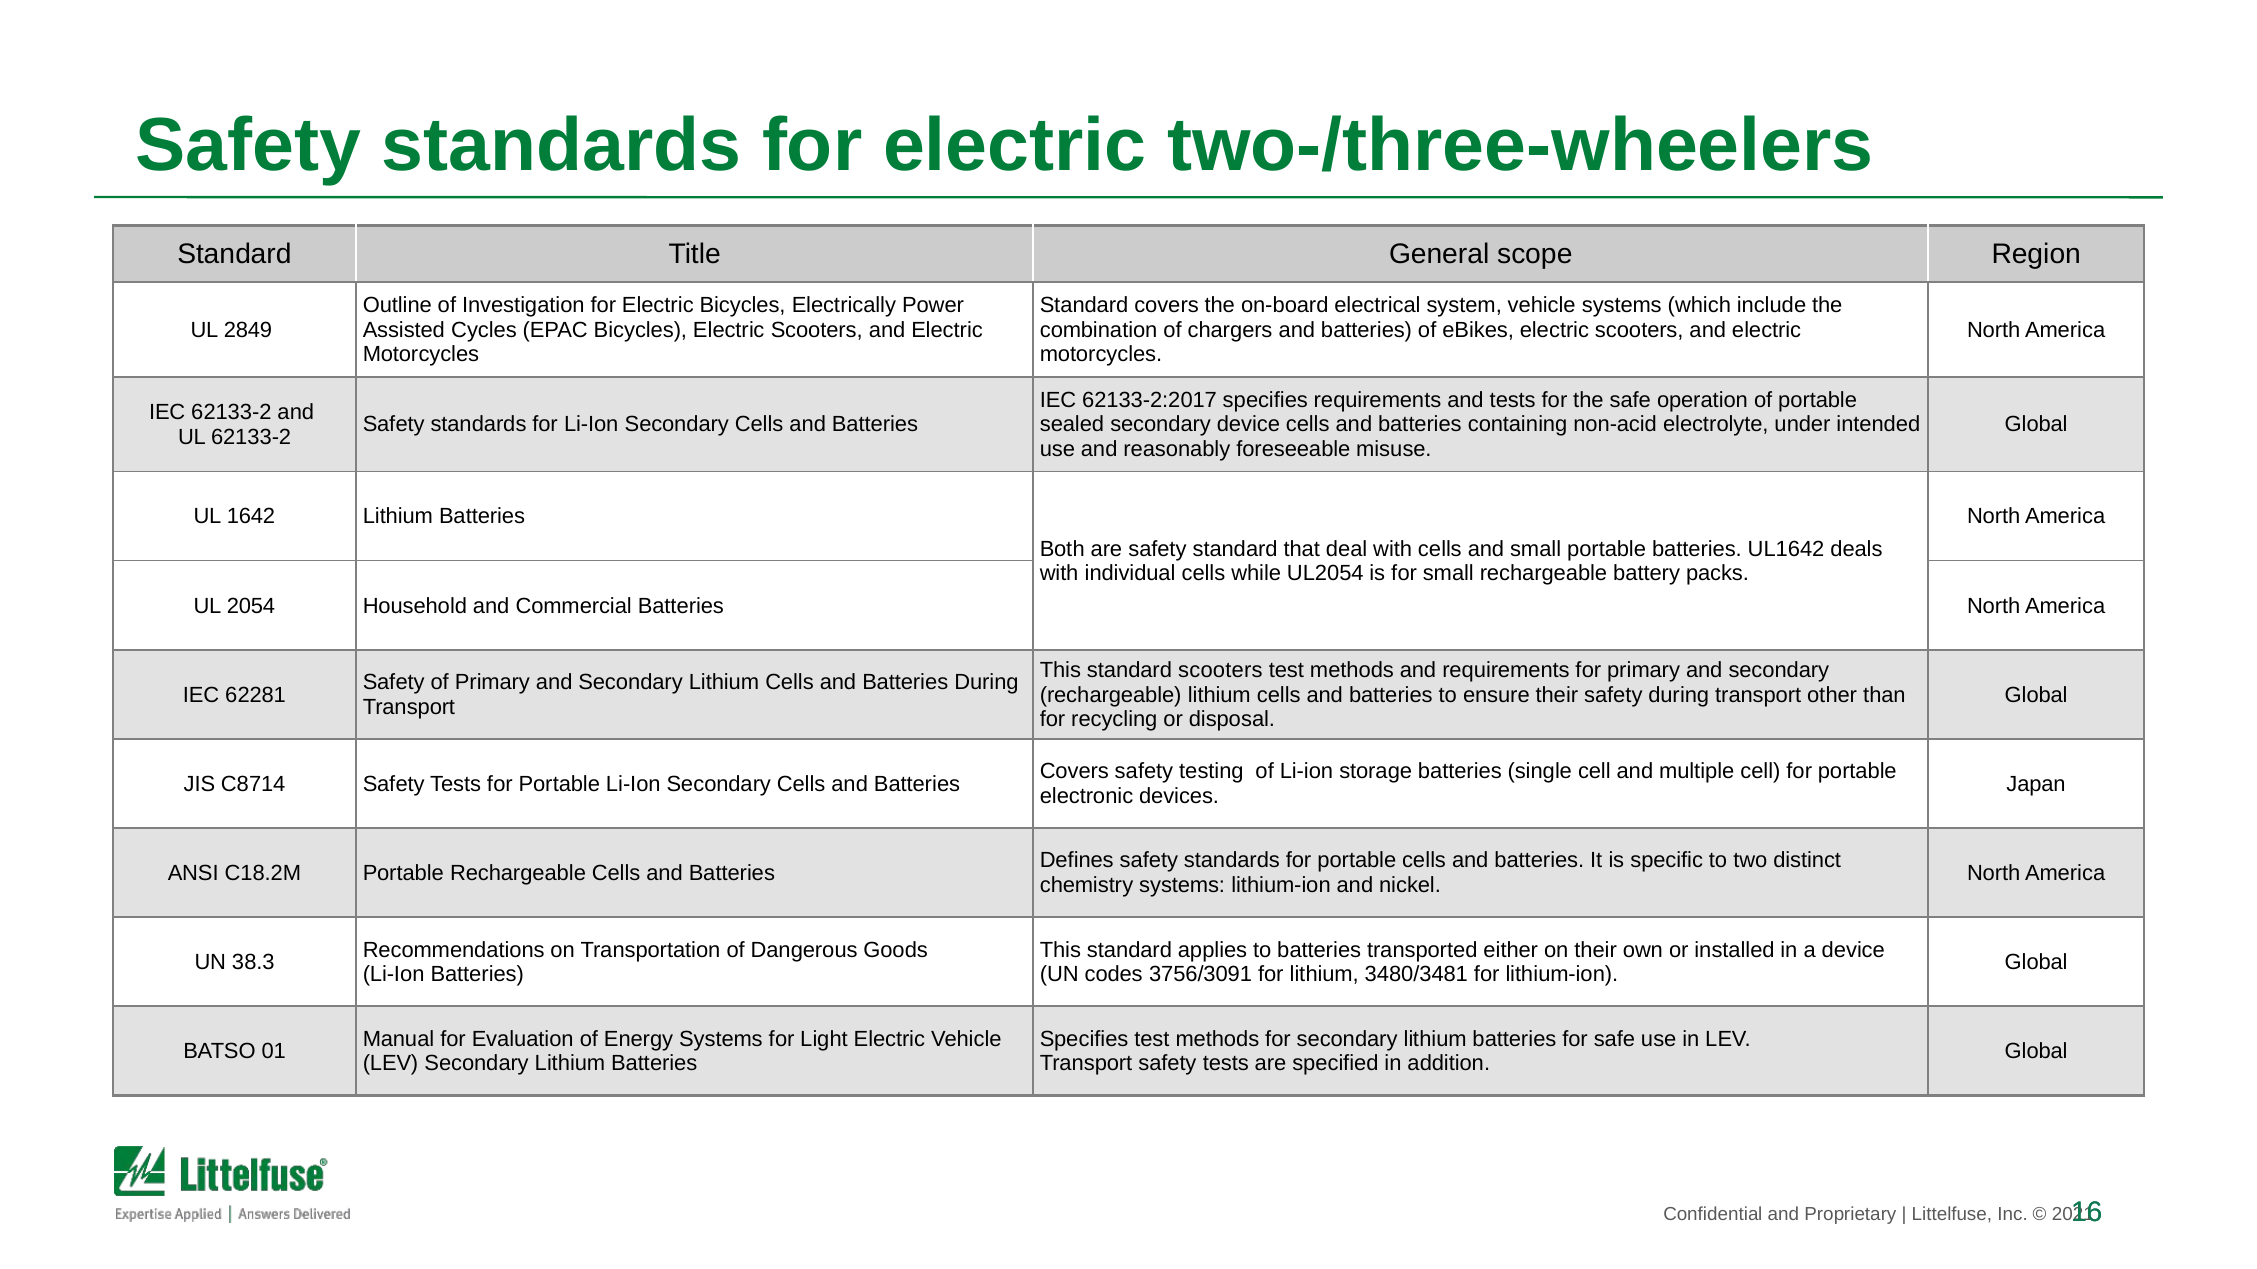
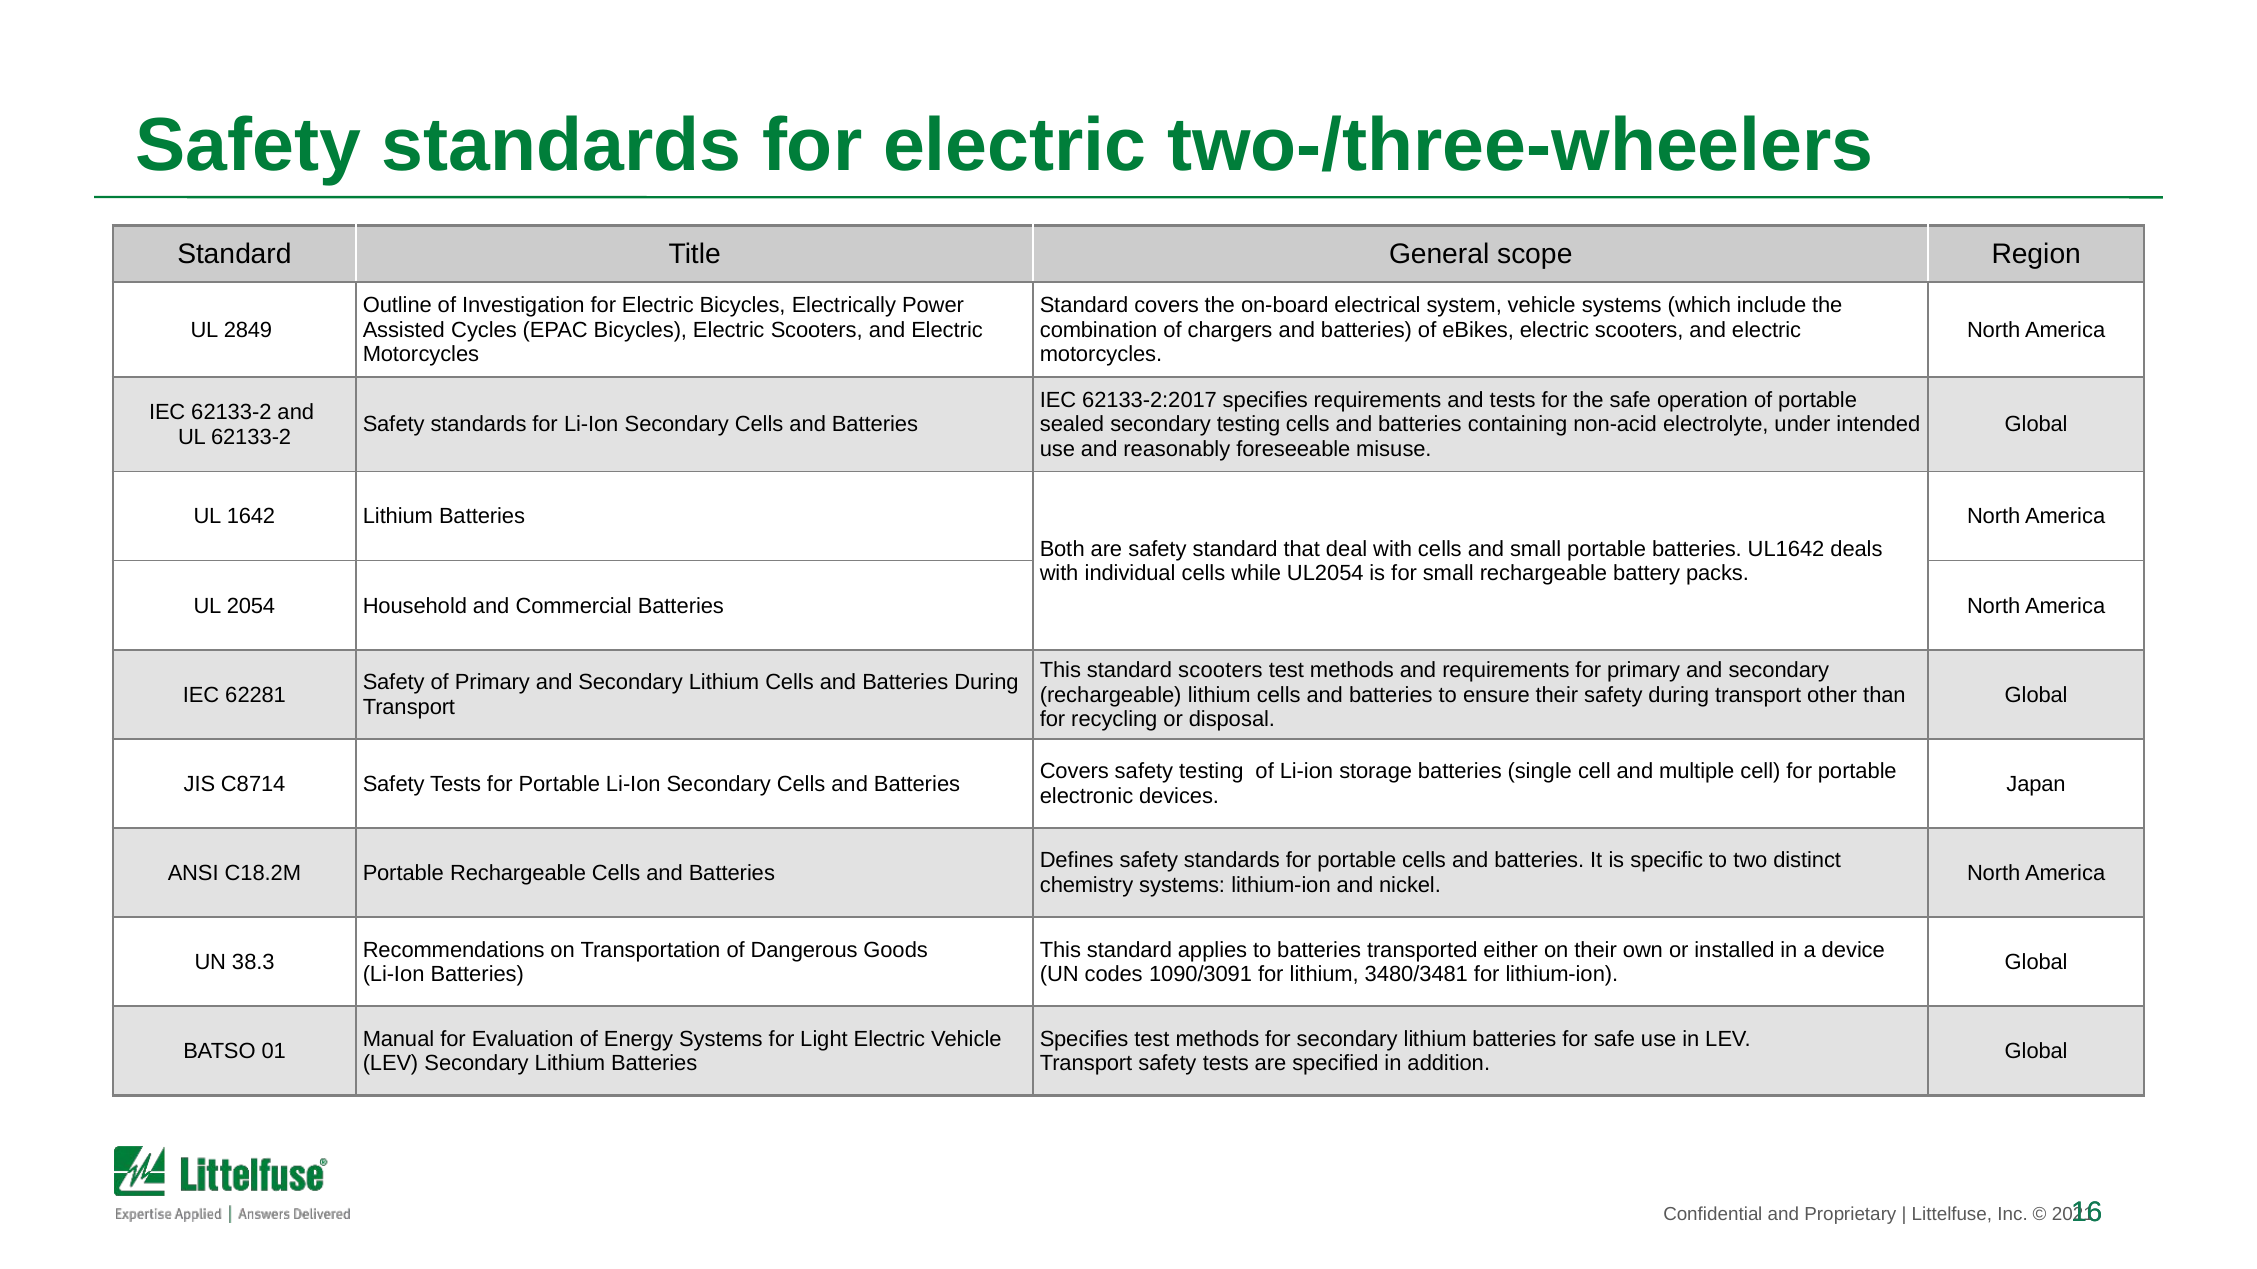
secondary device: device -> testing
3756/3091: 3756/3091 -> 1090/3091
